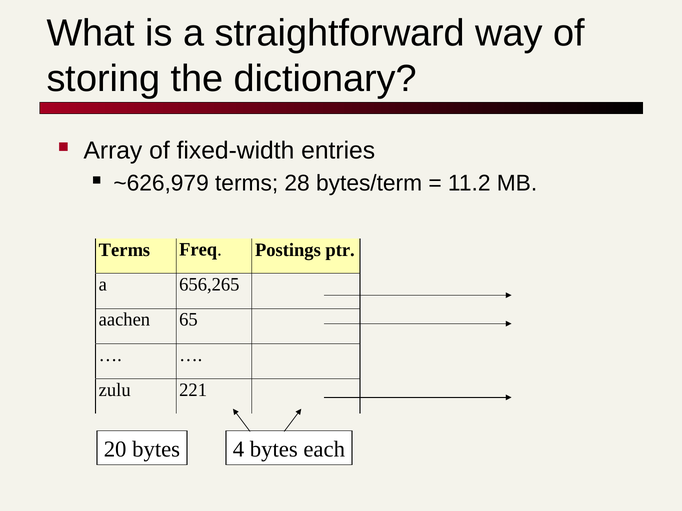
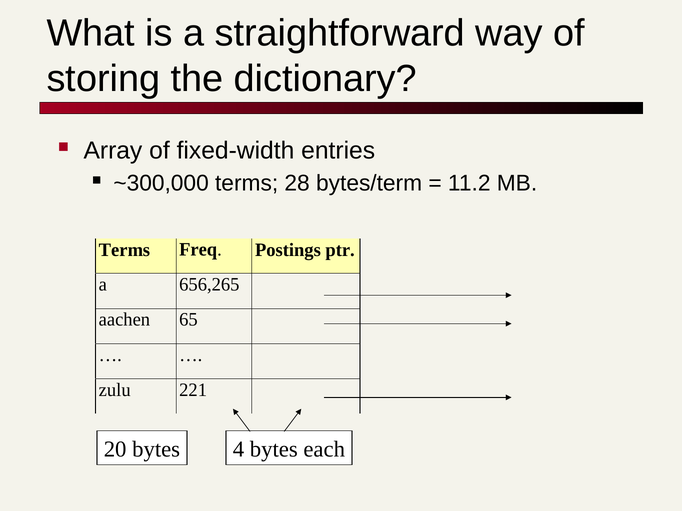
~626,979: ~626,979 -> ~300,000
